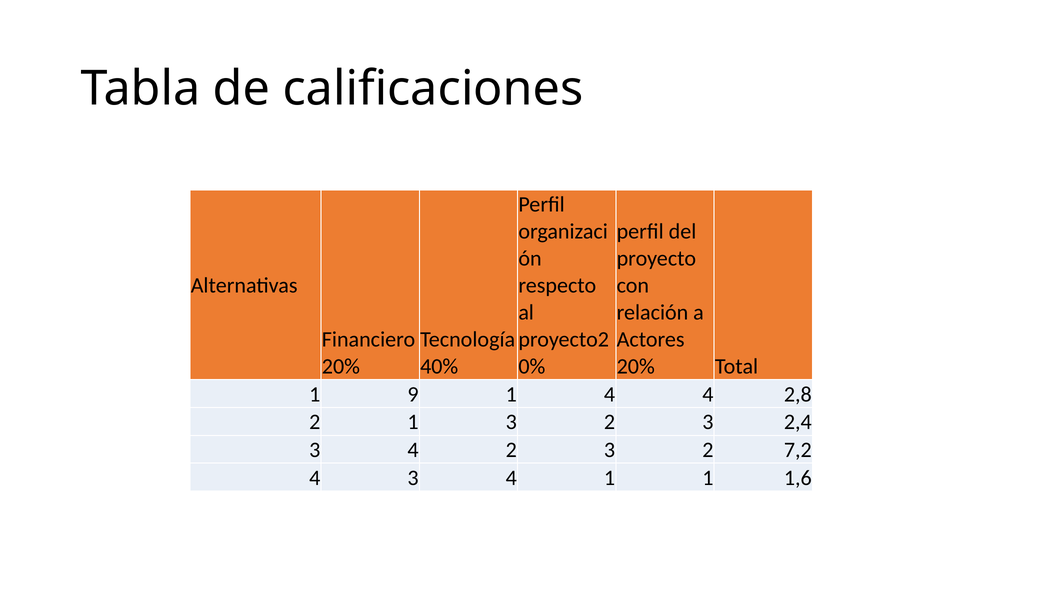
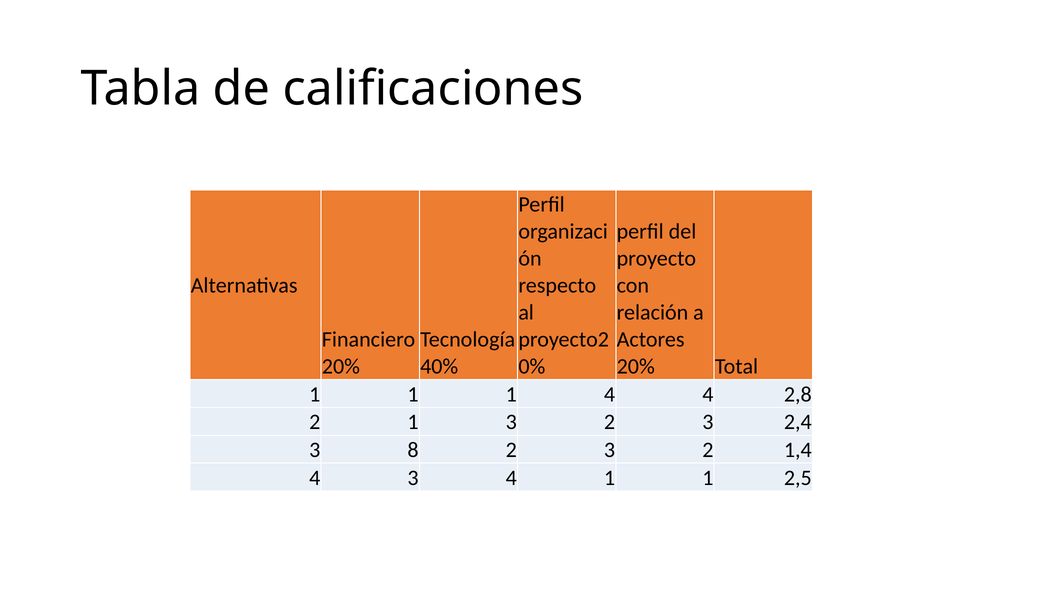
9 at (413, 394): 9 -> 1
4 at (413, 450): 4 -> 8
7,2: 7,2 -> 1,4
1,6: 1,6 -> 2,5
